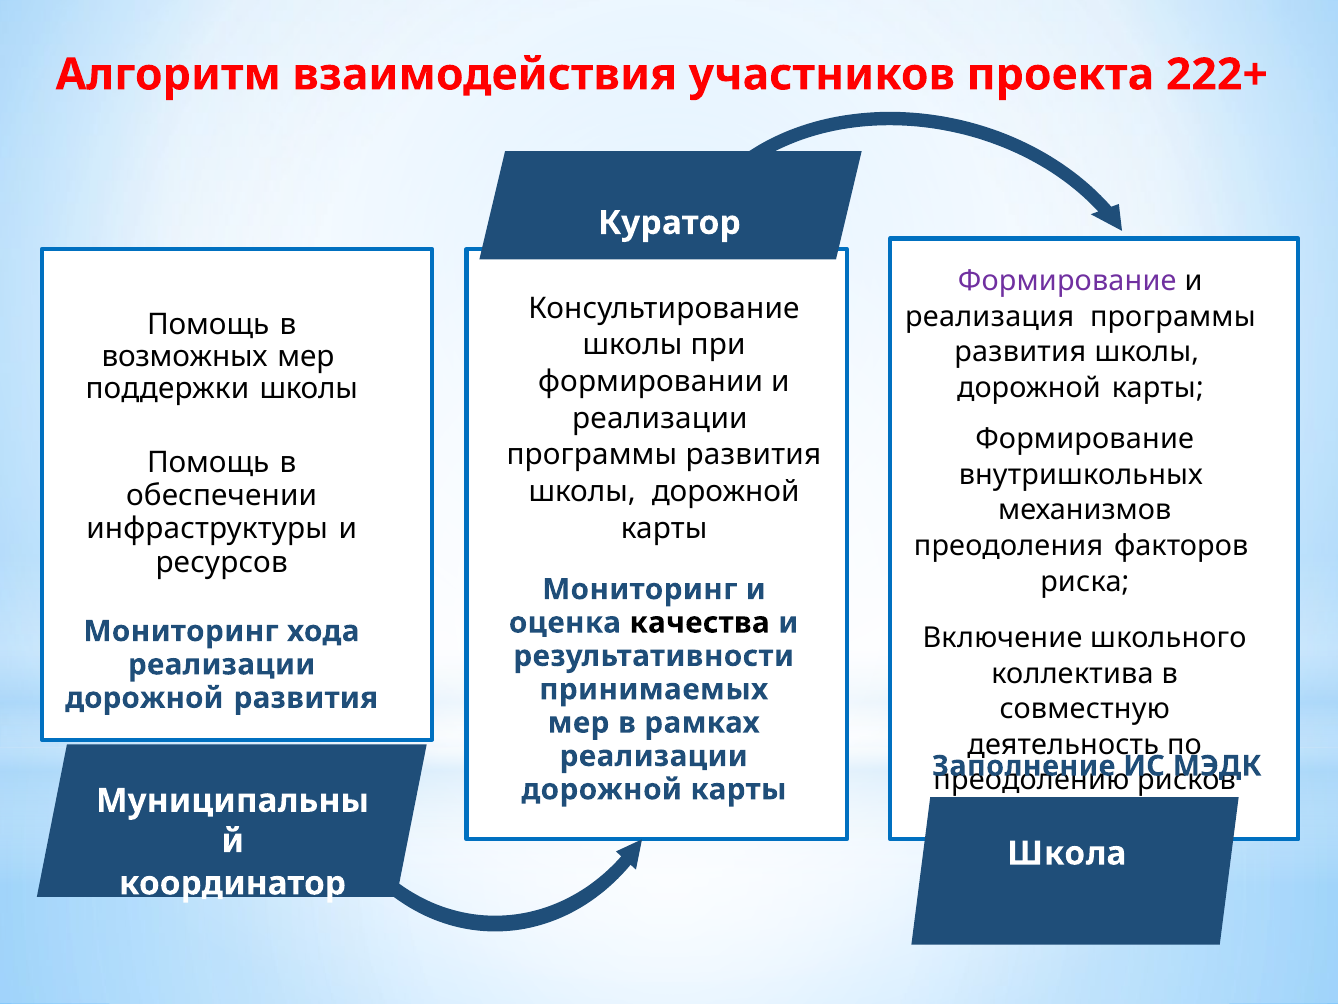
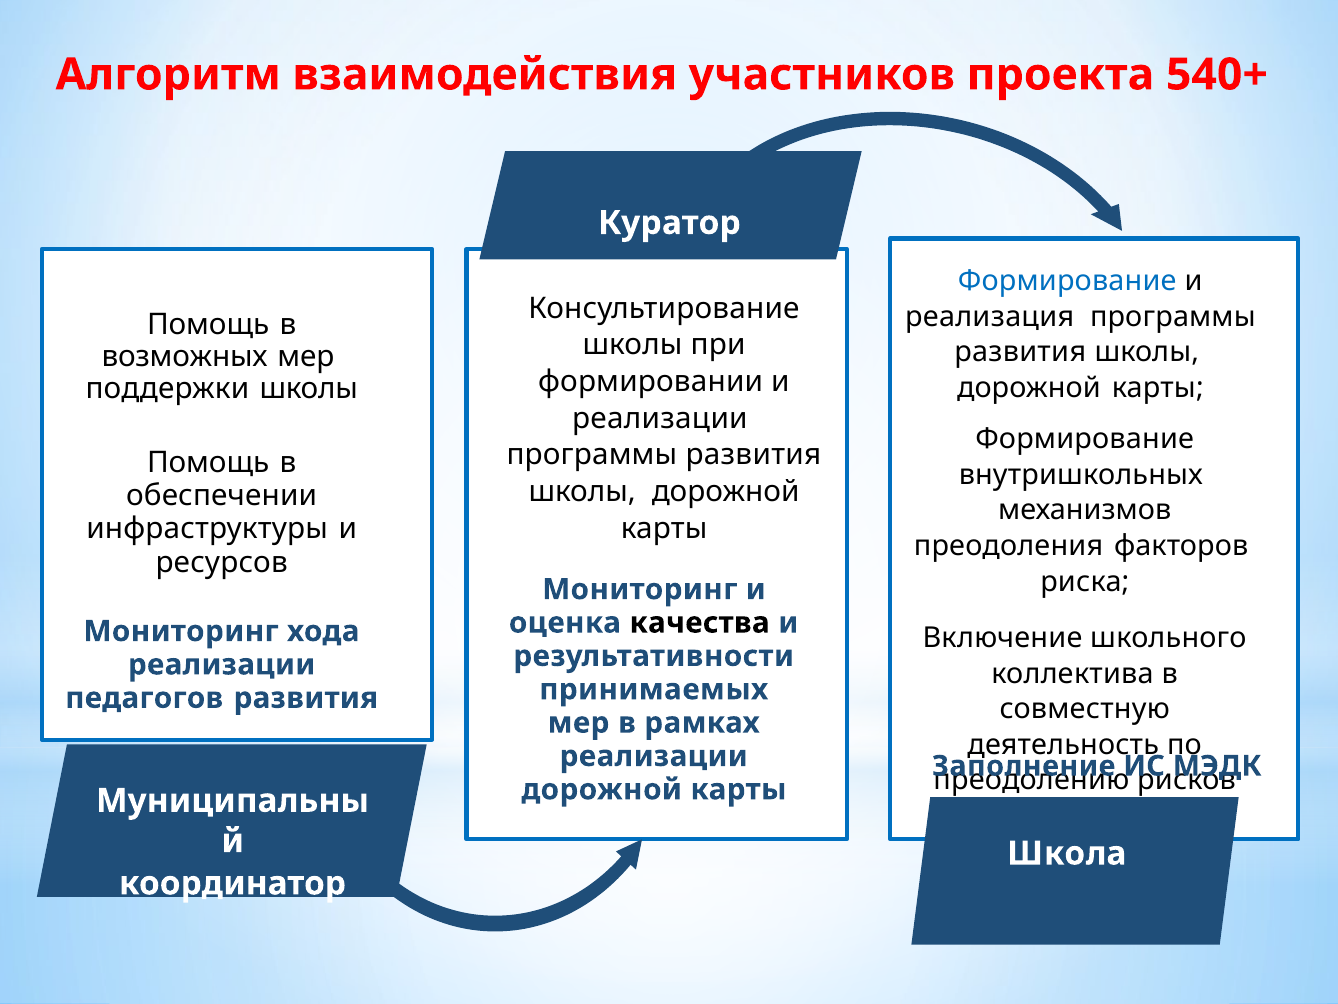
222+: 222+ -> 540+
Формирование at (1067, 281) colour: purple -> blue
дорожной at (144, 698): дорожной -> педагогов
